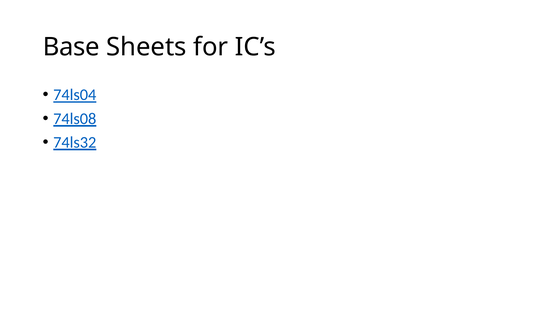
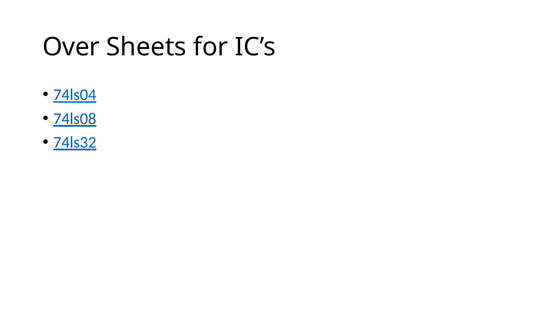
Base: Base -> Over
